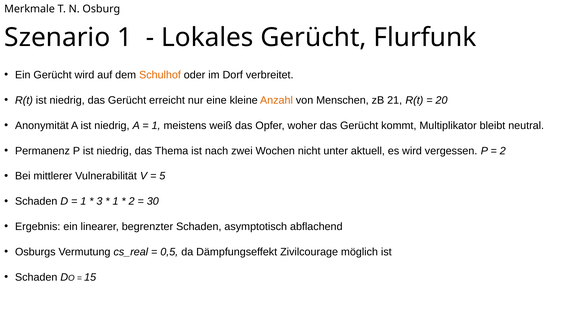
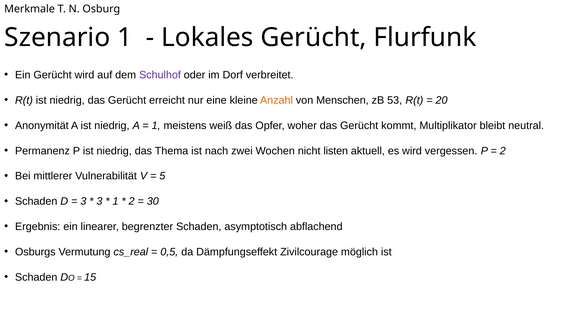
Schulhof colour: orange -> purple
21: 21 -> 53
unter: unter -> listen
1 at (83, 202): 1 -> 3
